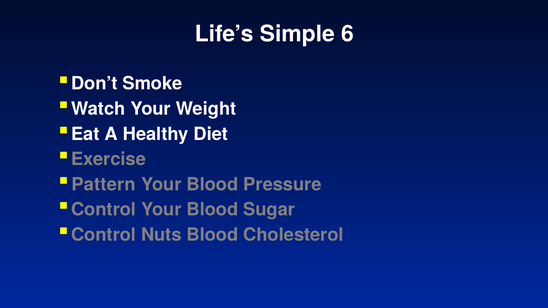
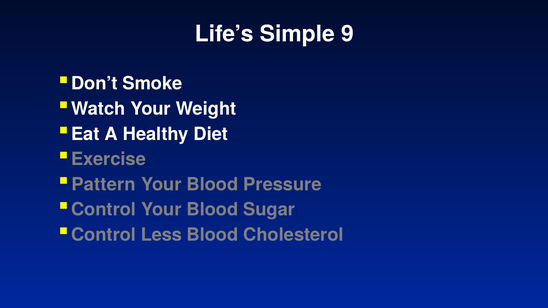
6: 6 -> 9
Nuts: Nuts -> Less
